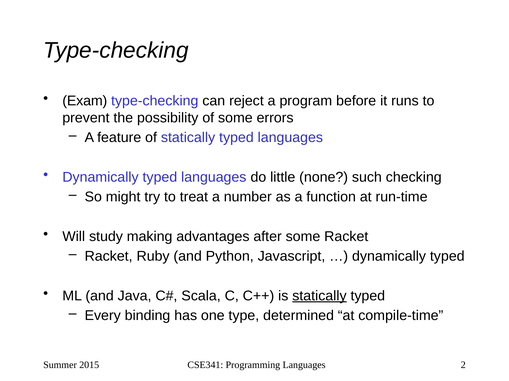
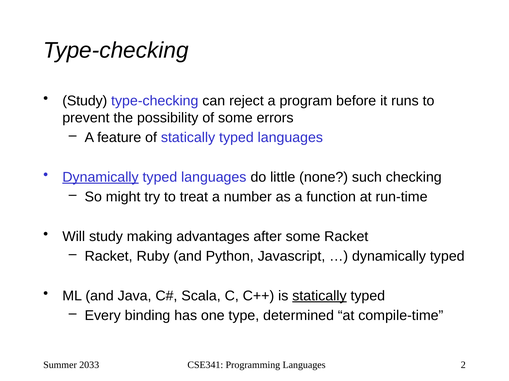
Exam at (85, 101): Exam -> Study
Dynamically at (100, 177) underline: none -> present
2015: 2015 -> 2033
